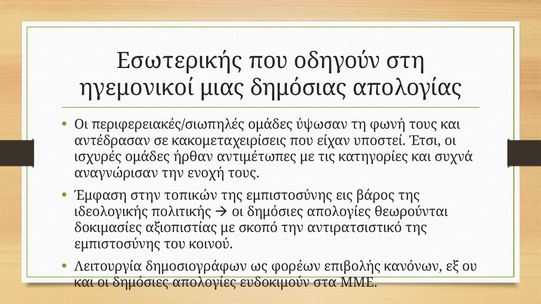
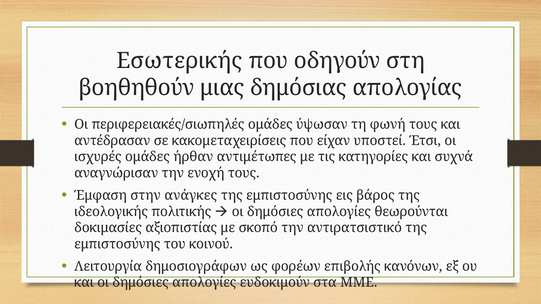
ηγεμονικοί: ηγεμονικοί -> βοηθηθούν
τοπικών: τοπικών -> ανάγκες
